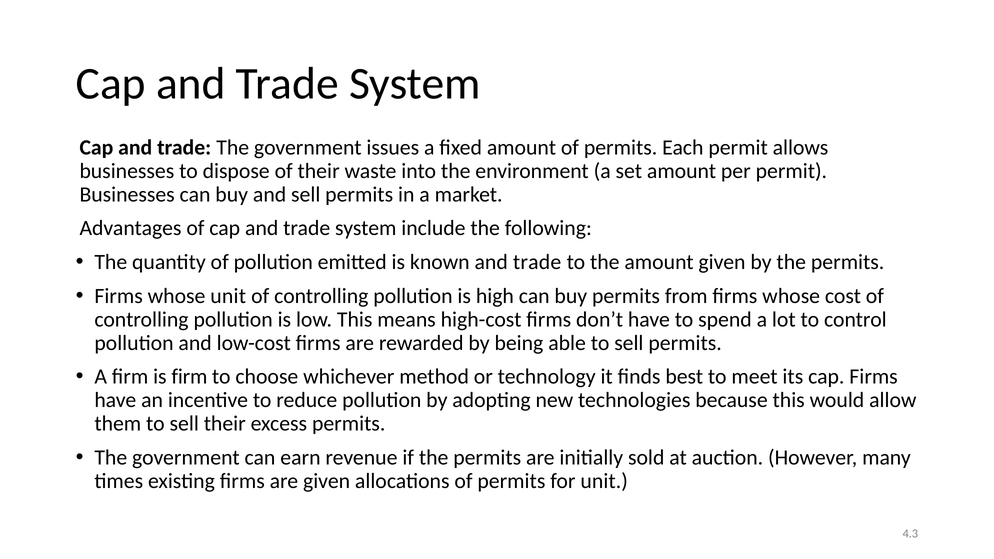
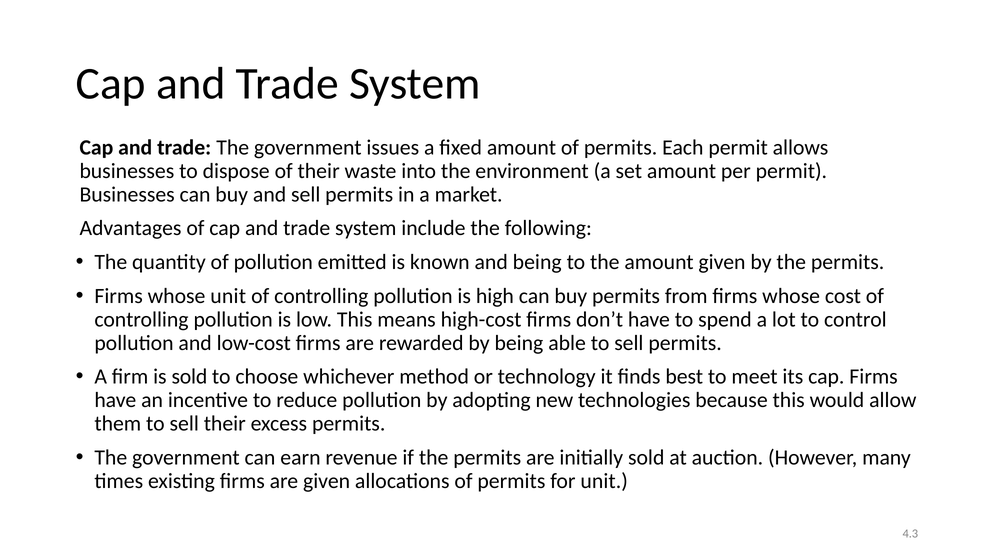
known and trade: trade -> being
is firm: firm -> sold
